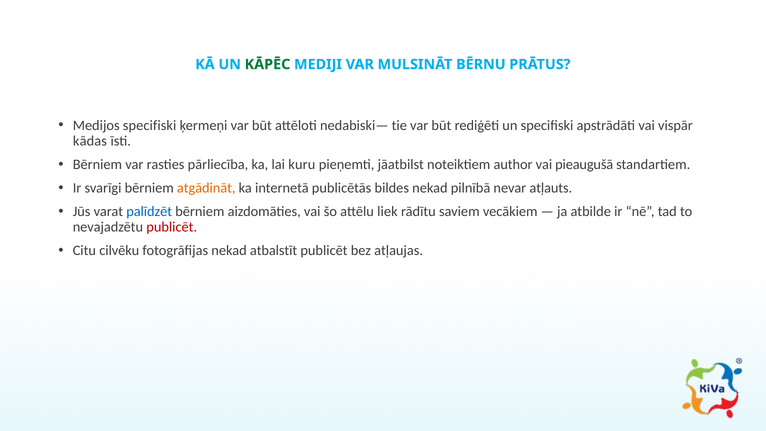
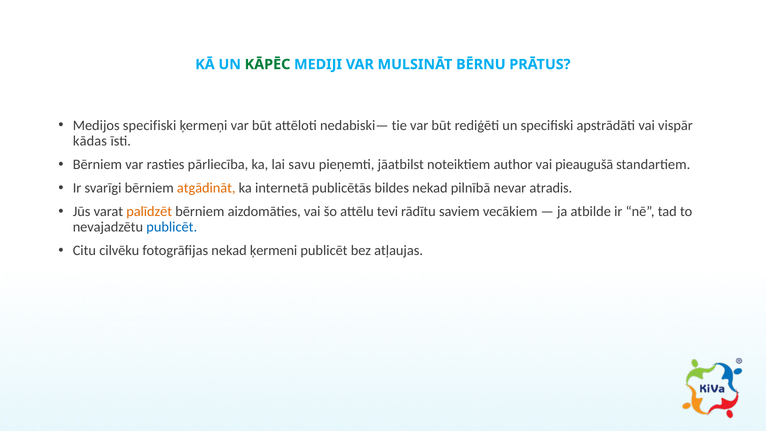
kuru: kuru -> savu
atļauts: atļauts -> atradis
palīdzēt colour: blue -> orange
liek: liek -> tevi
publicēt at (172, 227) colour: red -> blue
atbalstīt: atbalstīt -> ķermeni
